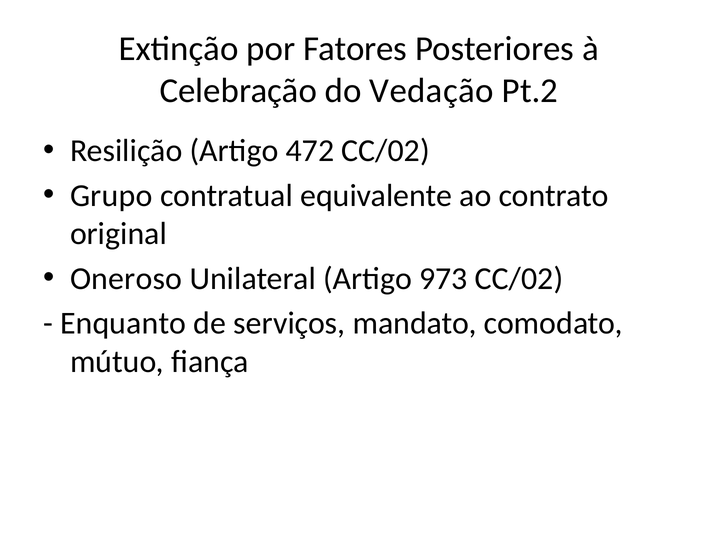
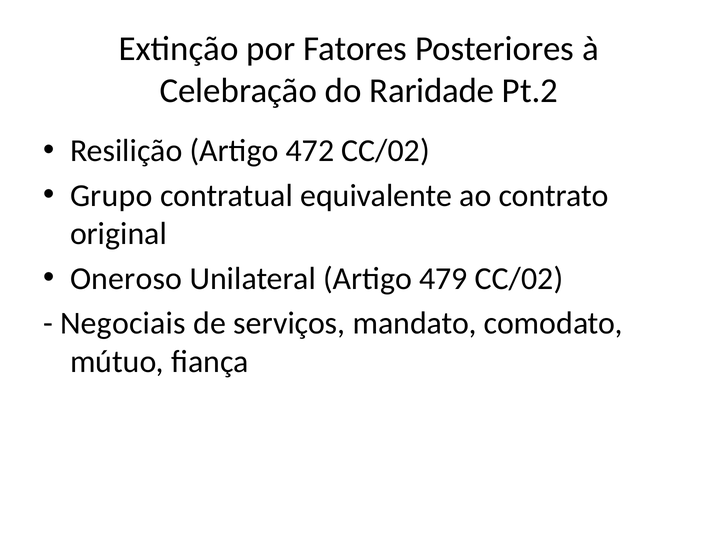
Vedação: Vedação -> Raridade
973: 973 -> 479
Enquanto: Enquanto -> Negociais
